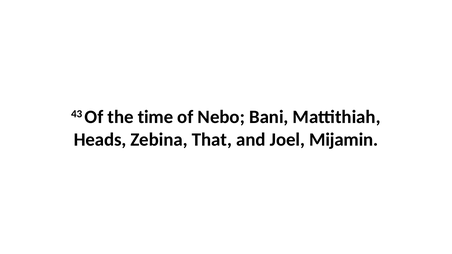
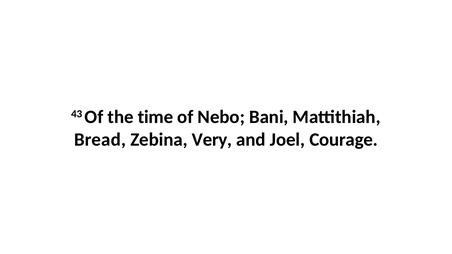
Heads: Heads -> Bread
That: That -> Very
Mijamin: Mijamin -> Courage
